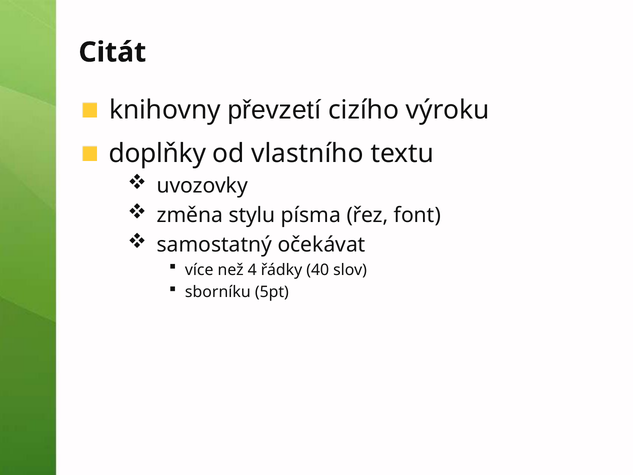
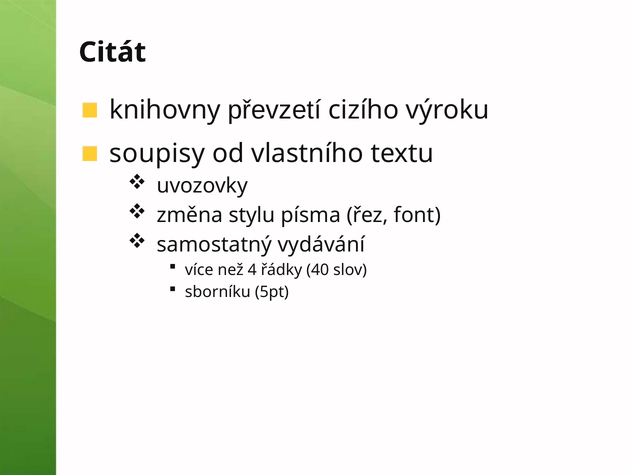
doplňky: doplňky -> soupisy
očekávat: očekávat -> vydávání
